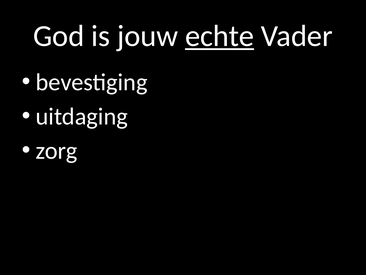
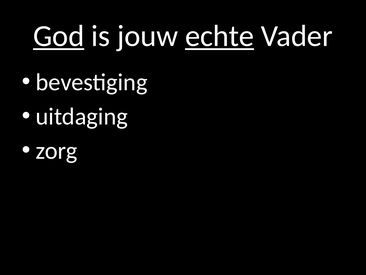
God underline: none -> present
